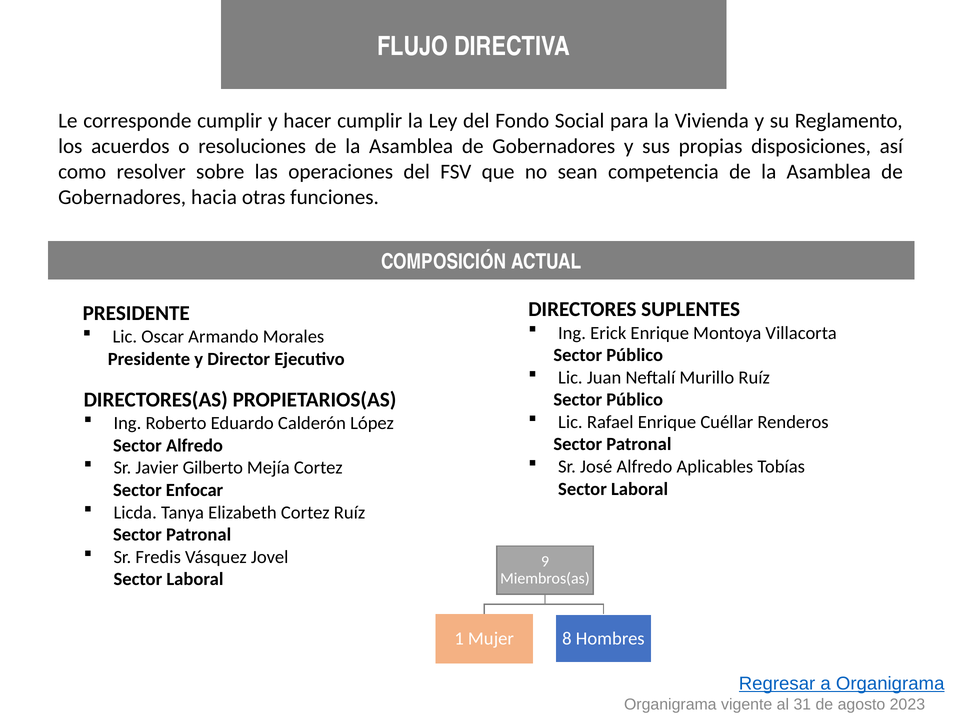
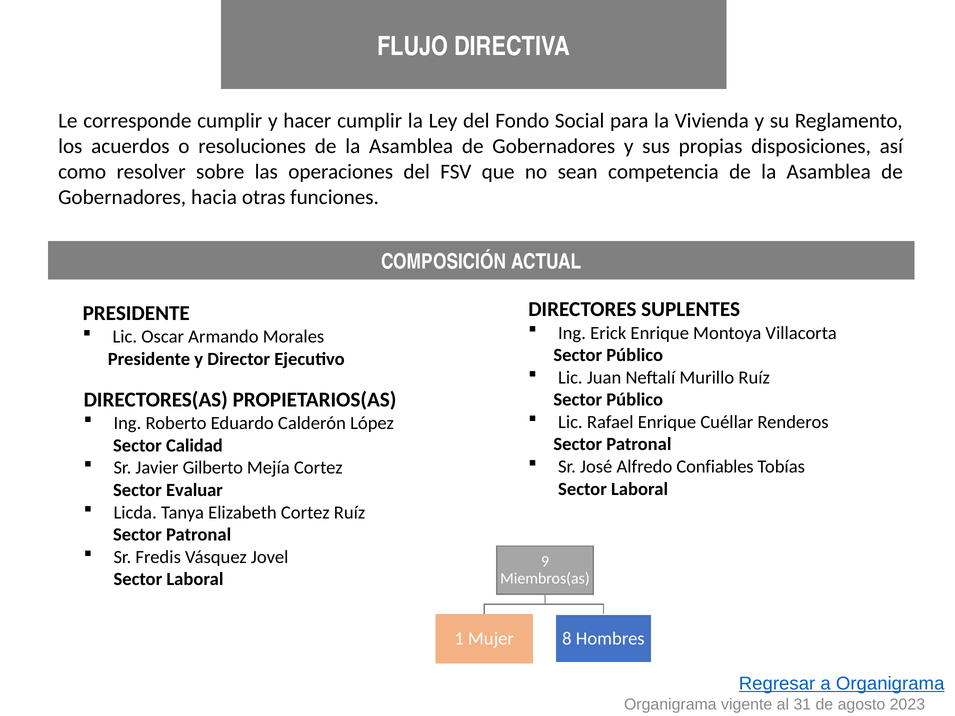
Sector Alfredo: Alfredo -> Calidad
Aplicables: Aplicables -> Confiables
Enfocar: Enfocar -> Evaluar
